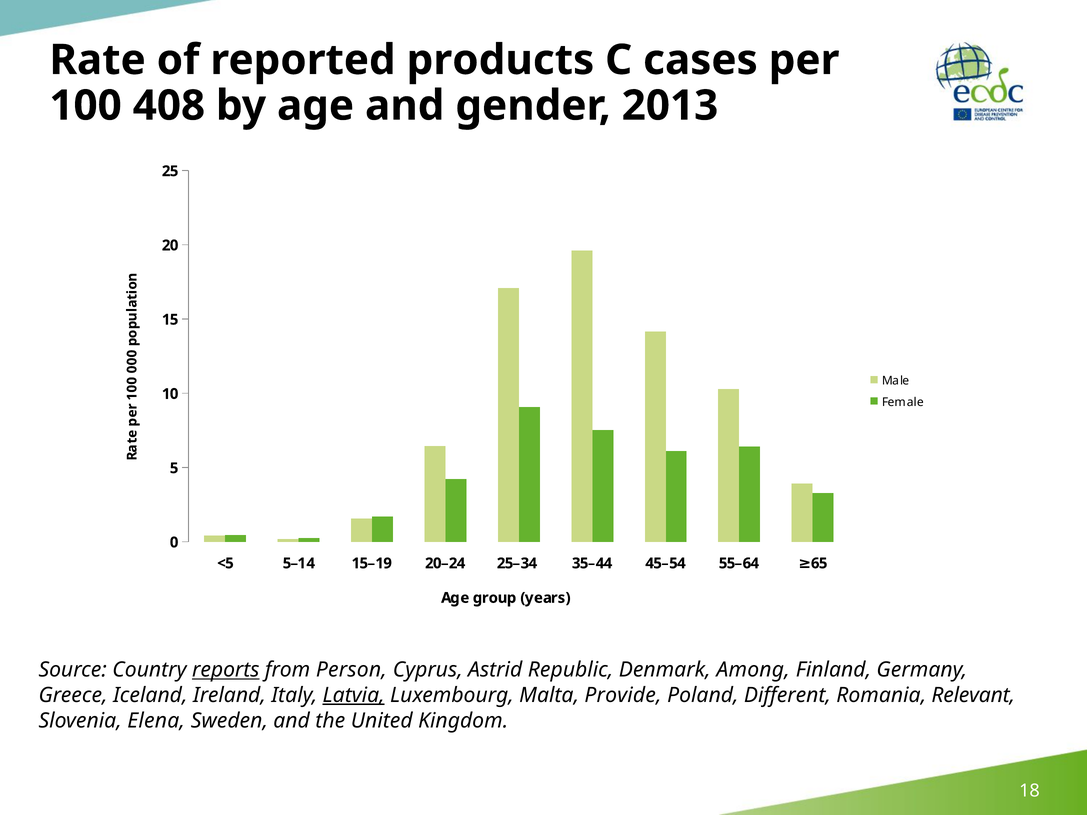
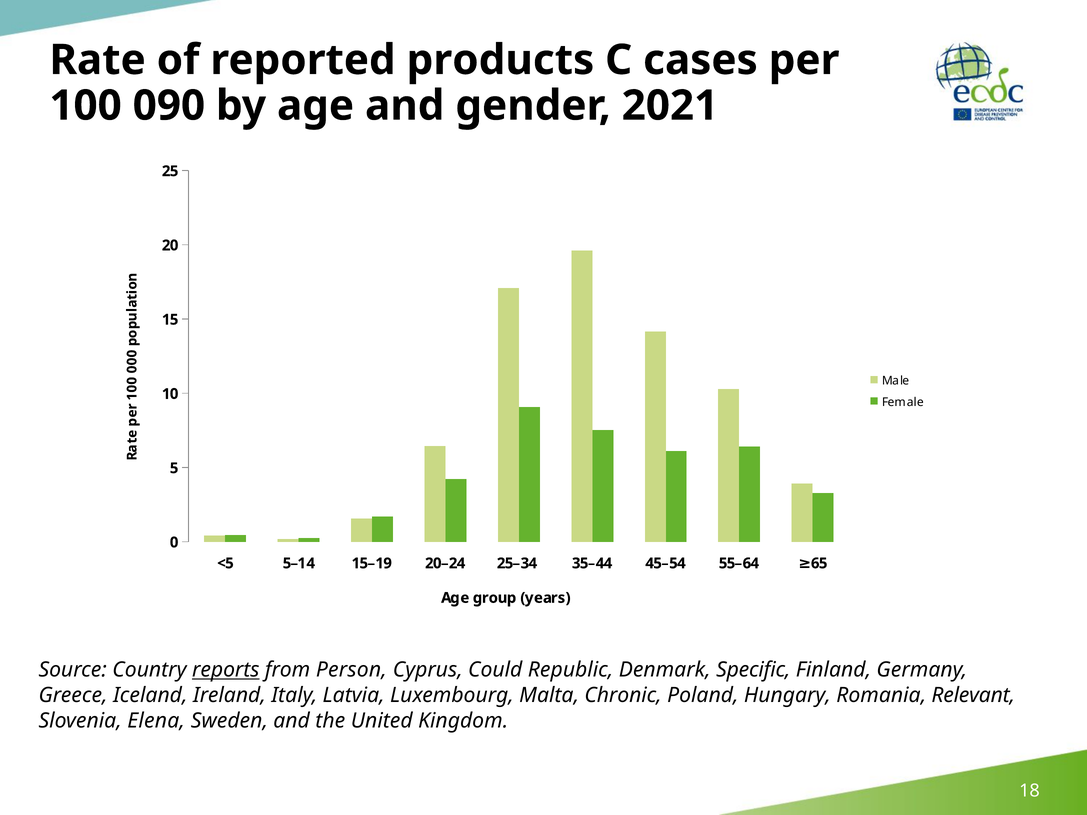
408: 408 -> 090
2013: 2013 -> 2021
Astrid: Astrid -> Could
Among: Among -> Specific
Latvia underline: present -> none
Provide: Provide -> Chronic
Different: Different -> Hungary
